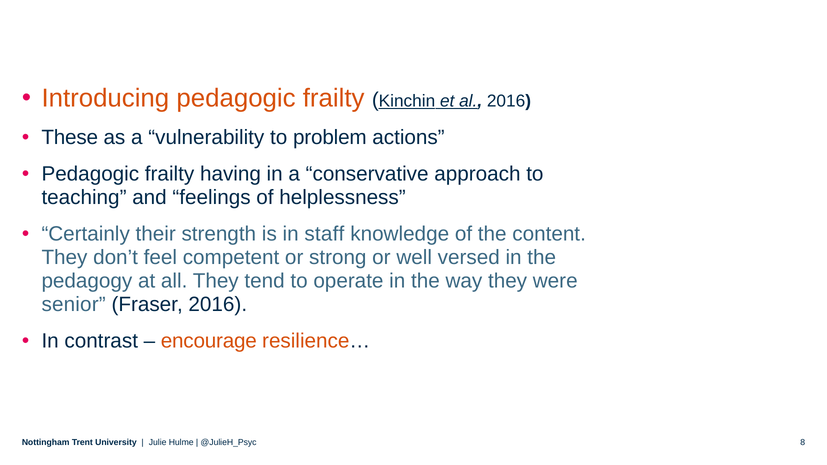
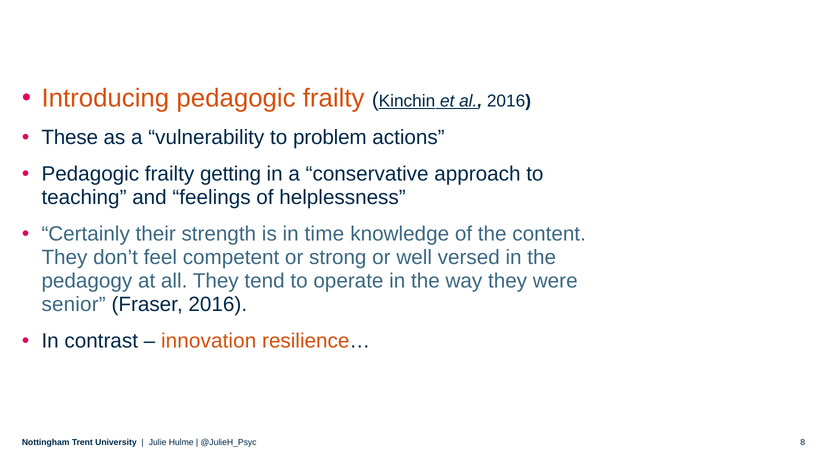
having: having -> getting
staff: staff -> time
encourage: encourage -> innovation
